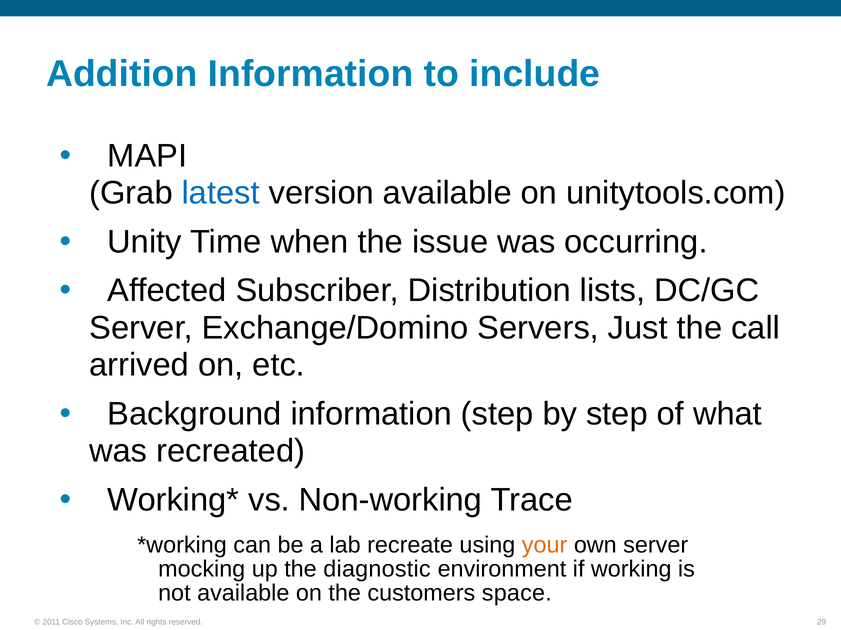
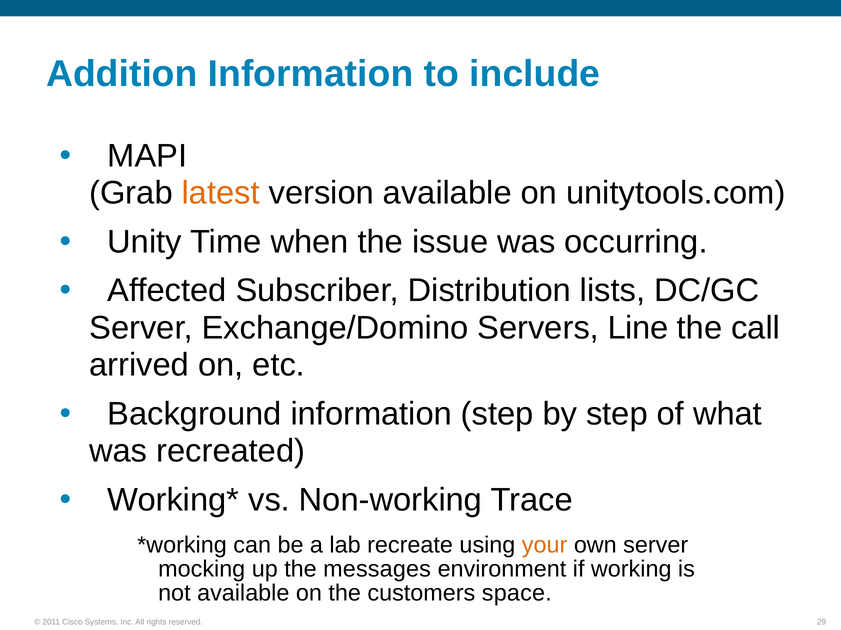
latest colour: blue -> orange
Just: Just -> Line
diagnostic: diagnostic -> messages
